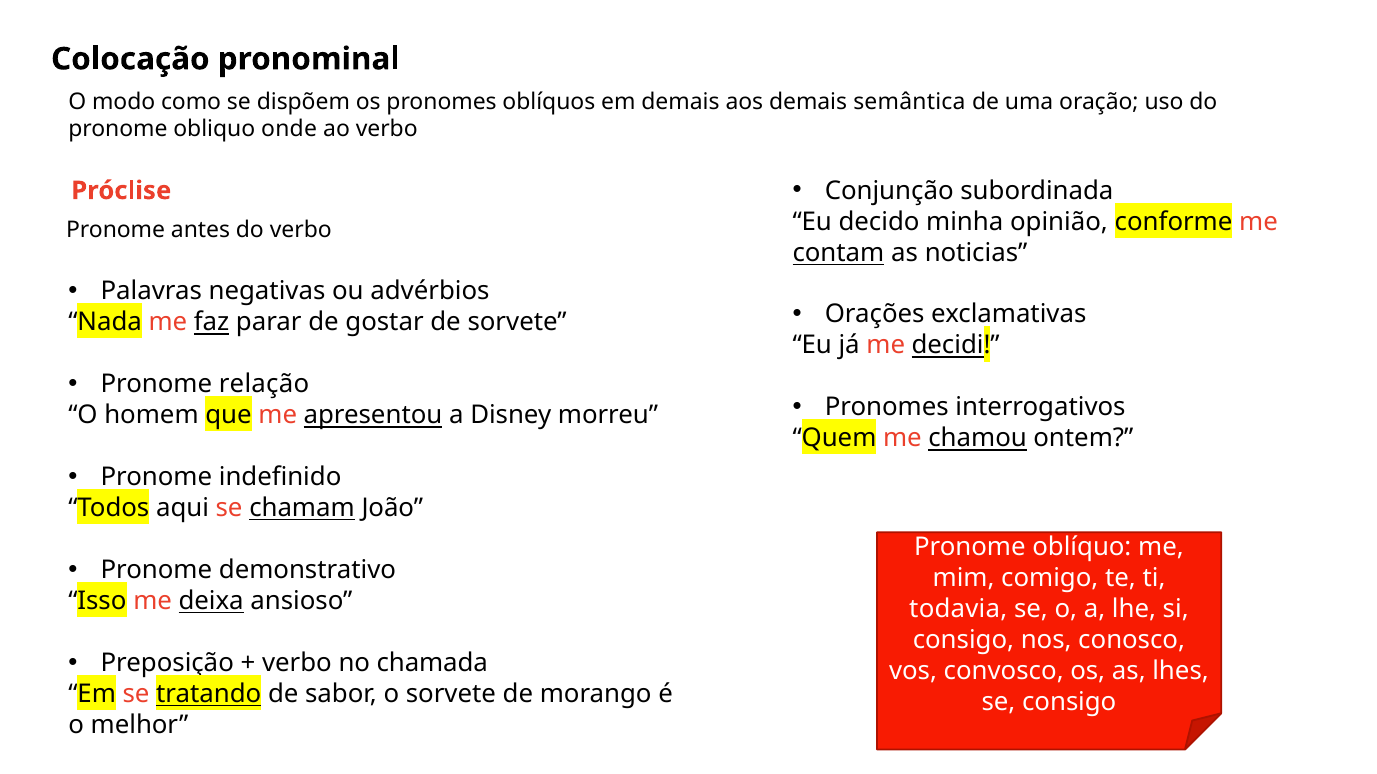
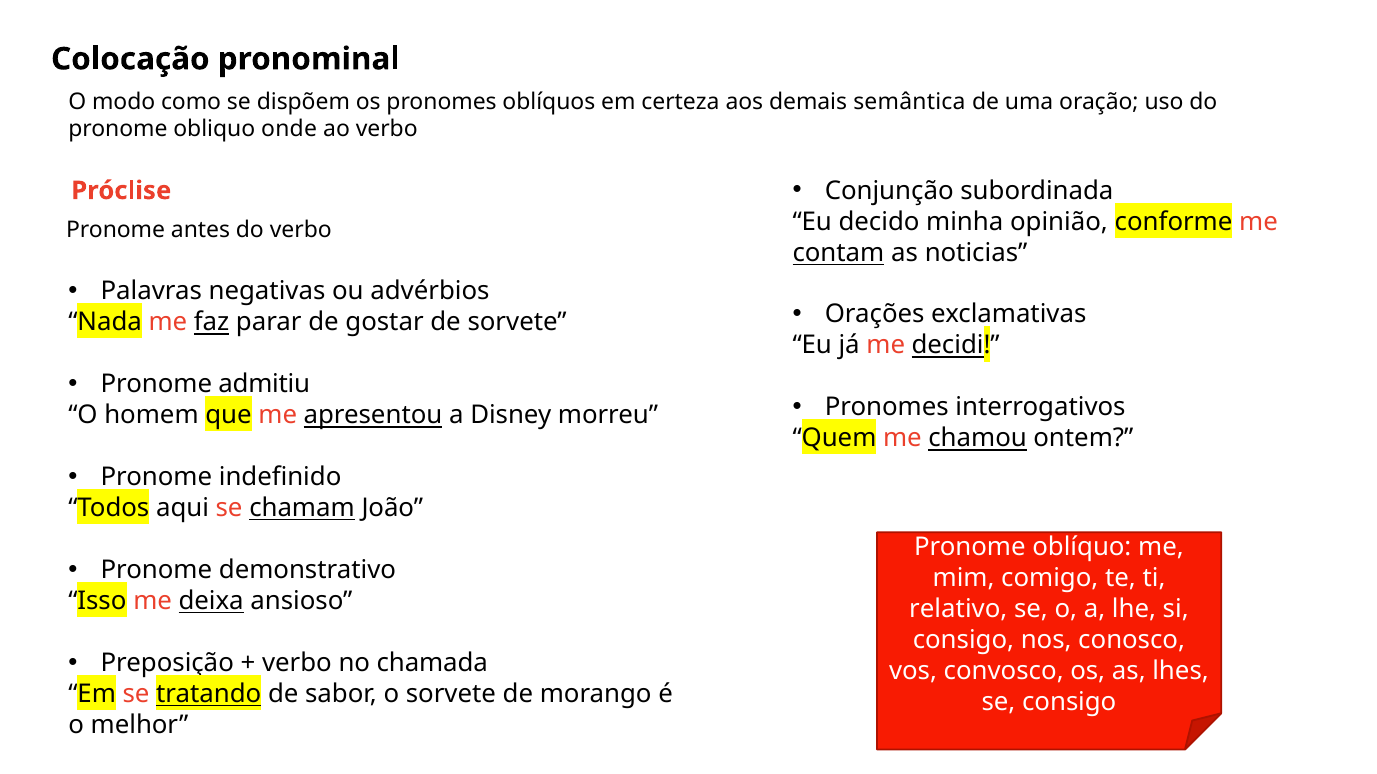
em demais: demais -> certeza
relação: relação -> admitiu
todavia: todavia -> relativo
